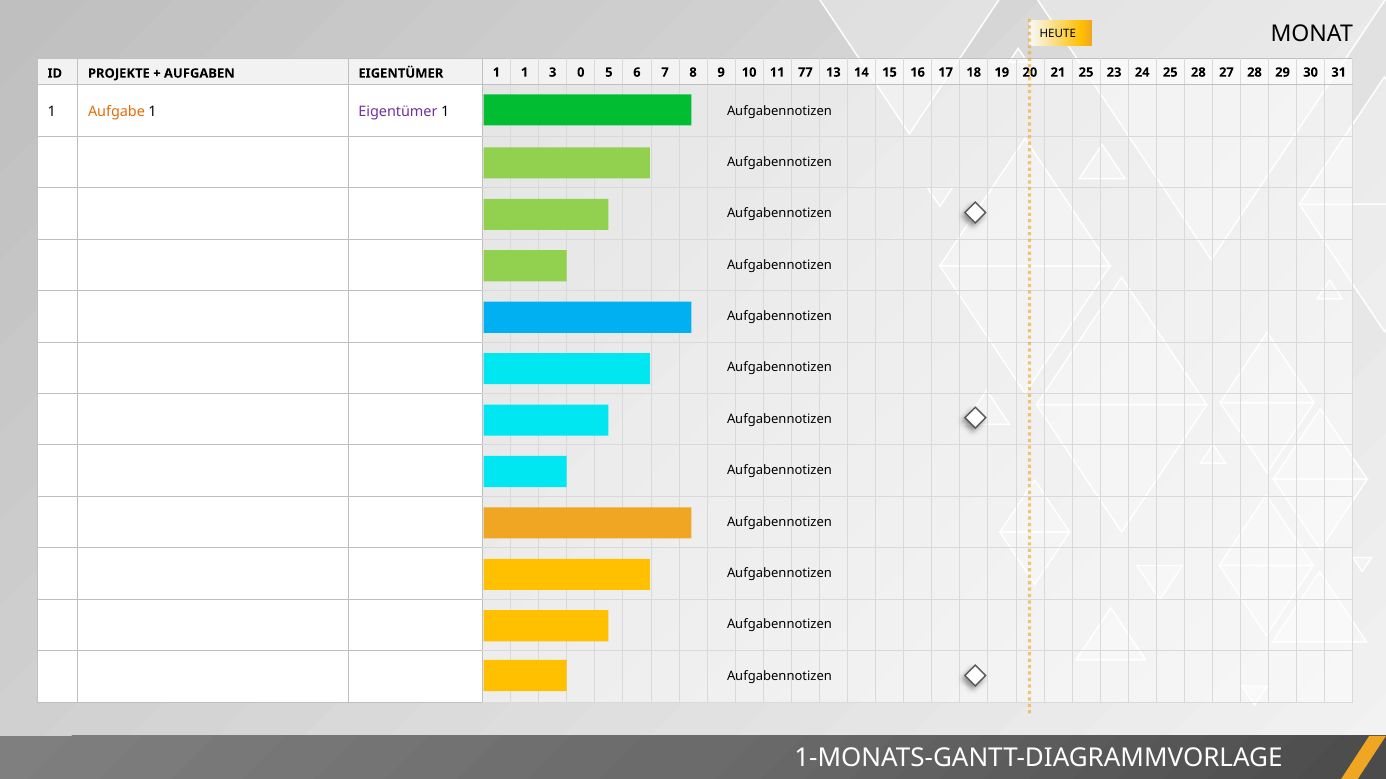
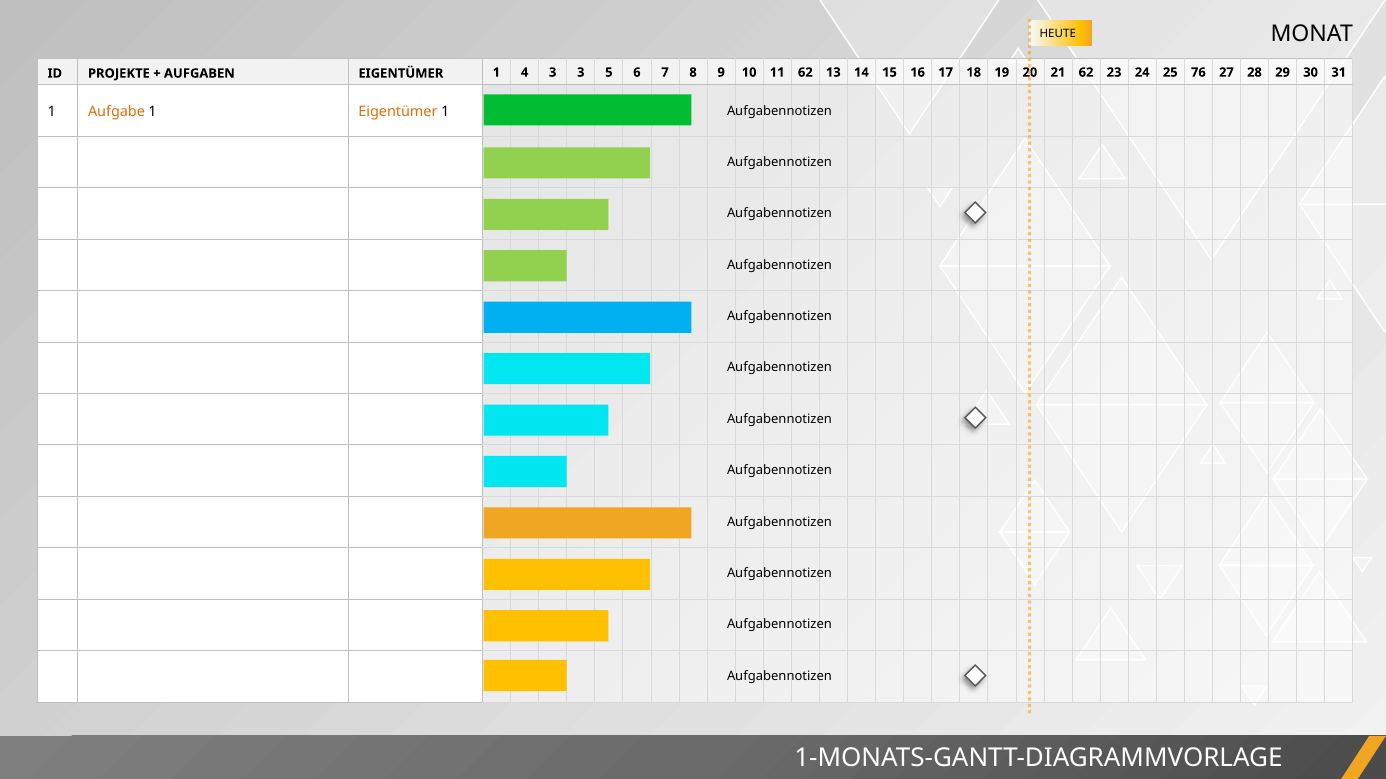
1 1: 1 -> 4
3 0: 0 -> 3
11 77: 77 -> 62
21 25: 25 -> 62
25 28: 28 -> 76
Eigentümer at (398, 111) colour: purple -> orange
